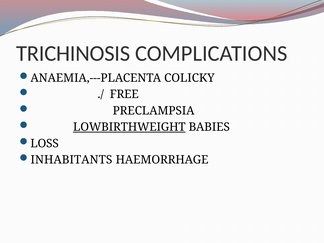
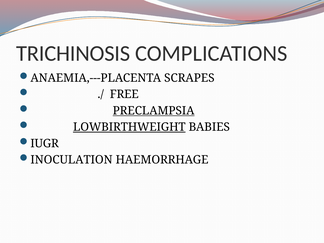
COLICKY: COLICKY -> SCRAPES
PRECLAMPSIA underline: none -> present
LOSS: LOSS -> IUGR
INHABITANTS: INHABITANTS -> INOCULATION
